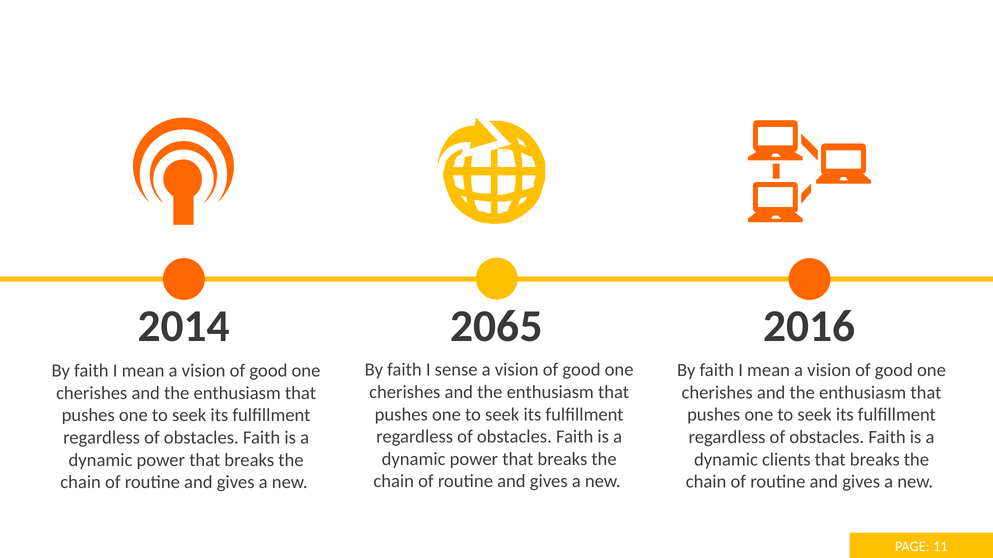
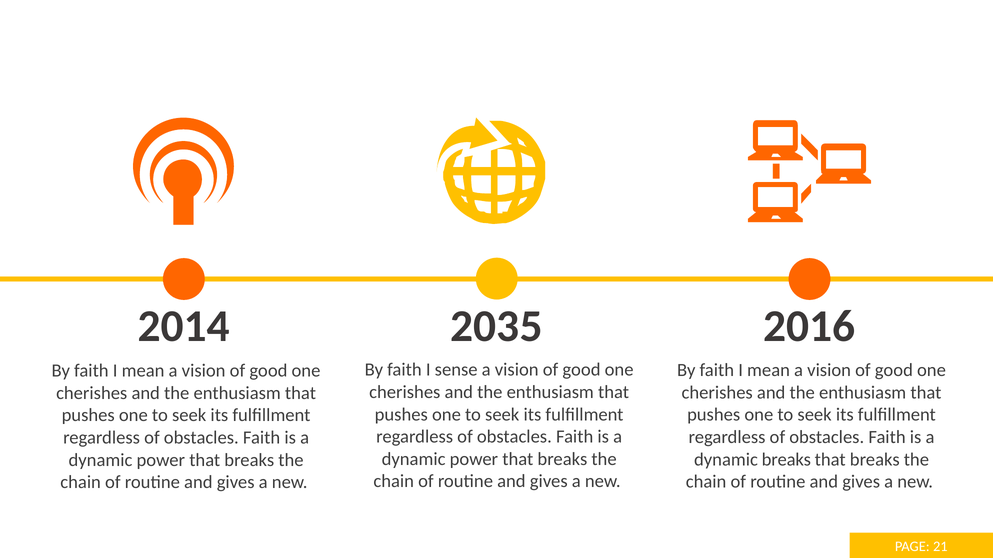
2065: 2065 -> 2035
dynamic clients: clients -> breaks
11: 11 -> 21
